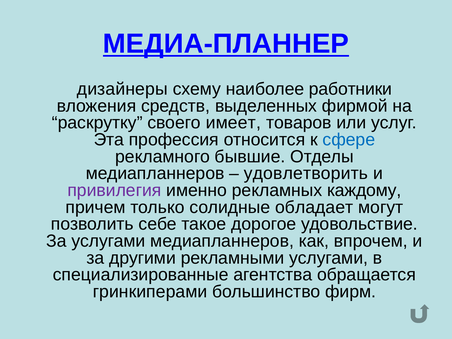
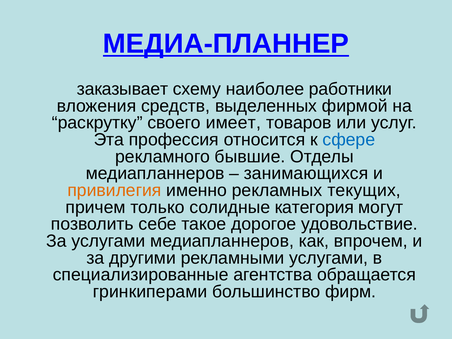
дизайнеры: дизайнеры -> заказывает
удовлетворить: удовлетворить -> занимающихся
привилегия colour: purple -> orange
каждому: каждому -> текущих
обладает: обладает -> категория
